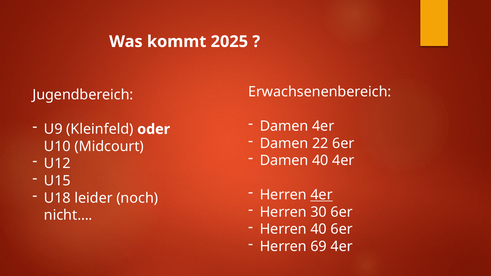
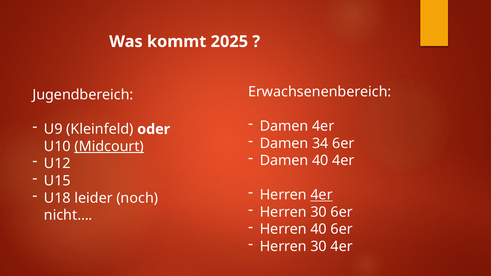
22: 22 -> 34
Midcourt underline: none -> present
69 at (319, 247): 69 -> 30
